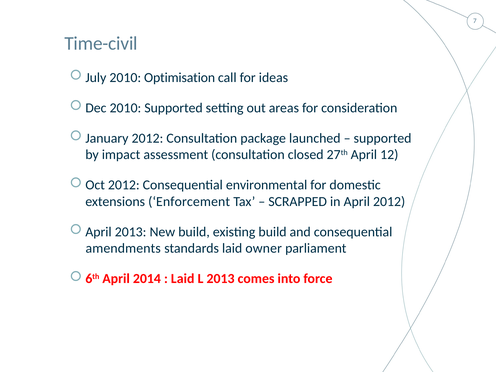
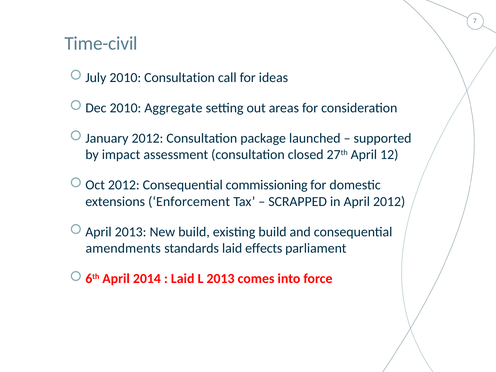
2010 Optimisation: Optimisation -> Consultation
2010 Supported: Supported -> Aggregate
environmental: environmental -> commissioning
owner: owner -> effects
